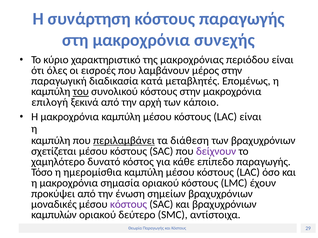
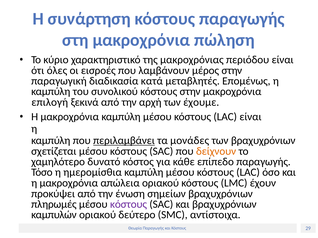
συνεχής: συνεχής -> πώληση
του underline: present -> none
κάποιο: κάποιο -> έχουμε
διάθεση: διάθεση -> μονάδες
δείχνουν colour: purple -> orange
σημασία: σημασία -> απώλεια
μοναδικές: μοναδικές -> πληρωμές
